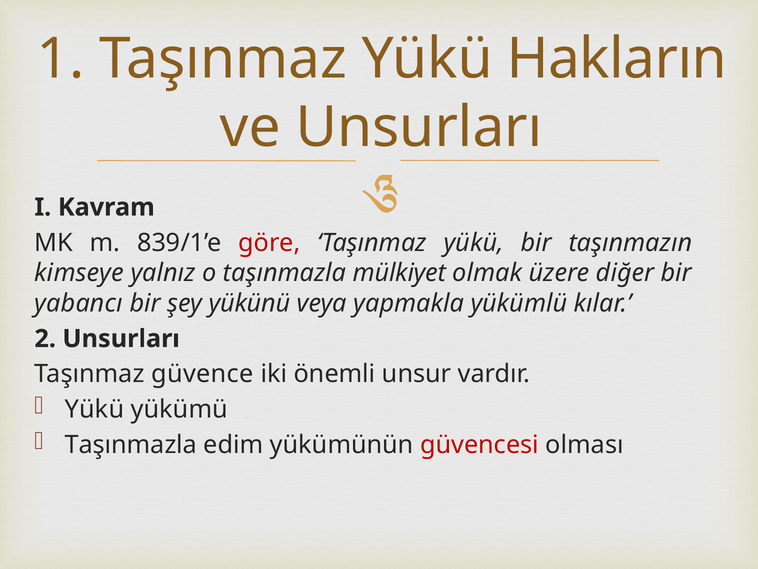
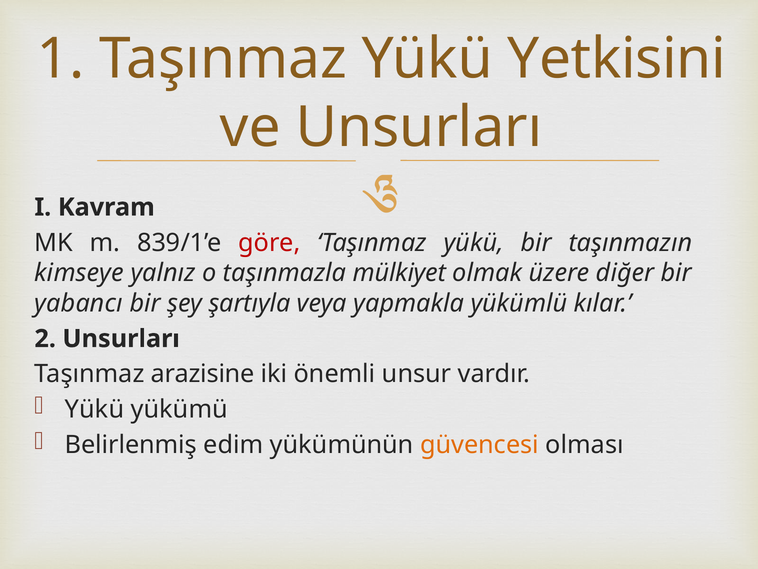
Hakların: Hakların -> Yetkisini
yükünü: yükünü -> şartıyla
güvence: güvence -> arazisine
Taşınmazla at (131, 445): Taşınmazla -> Belirlenmiş
güvencesi colour: red -> orange
